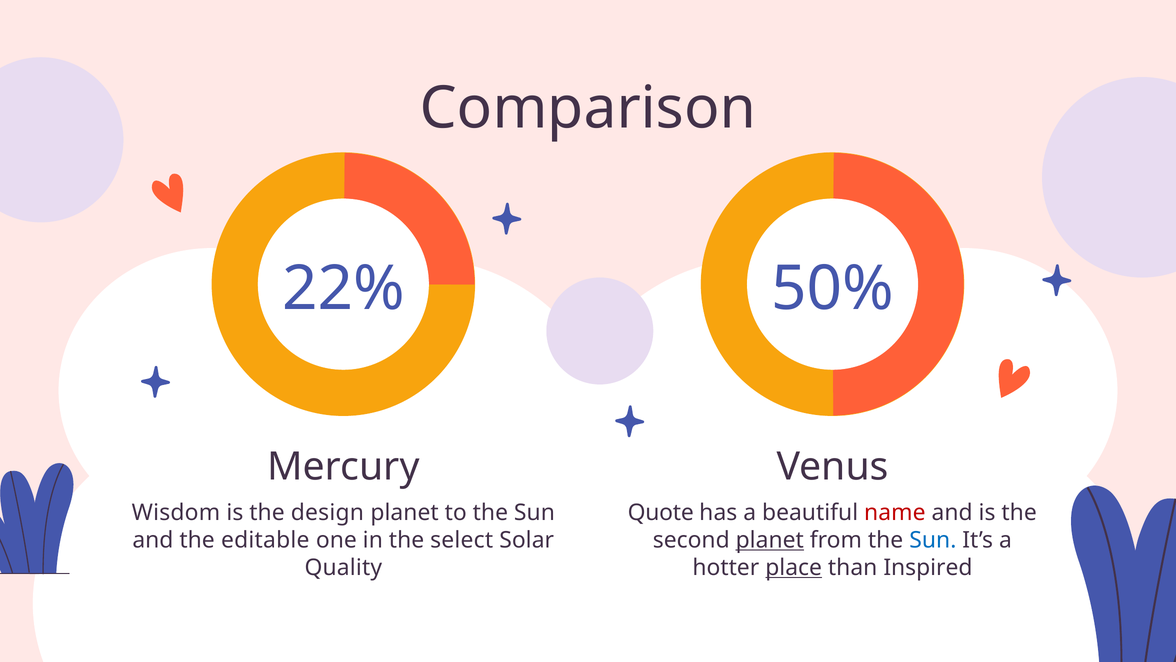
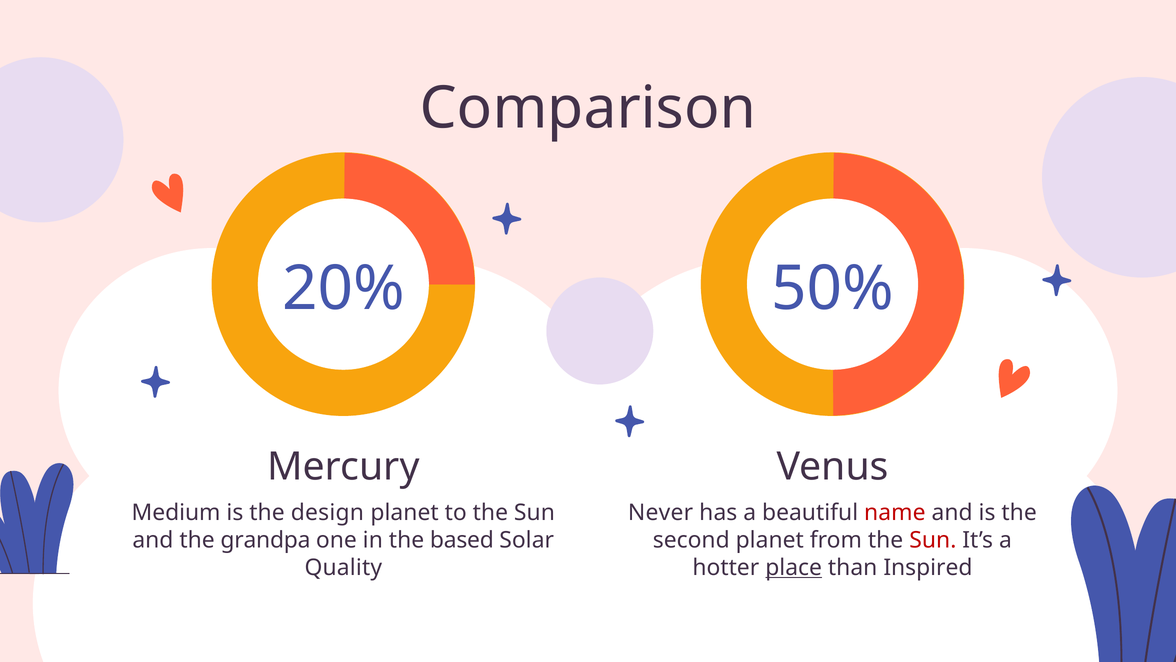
22%: 22% -> 20%
Wisdom: Wisdom -> Medium
Quote: Quote -> Never
editable: editable -> grandpa
select: select -> based
planet at (770, 540) underline: present -> none
Sun at (933, 540) colour: blue -> red
